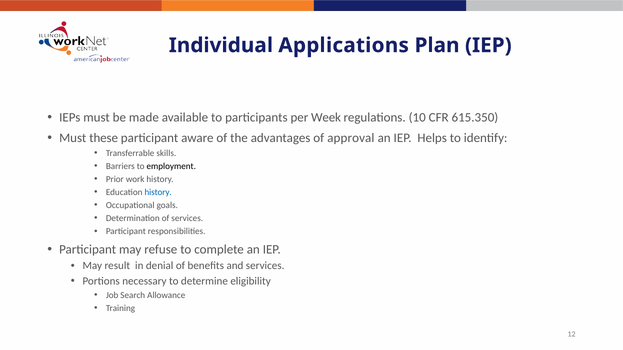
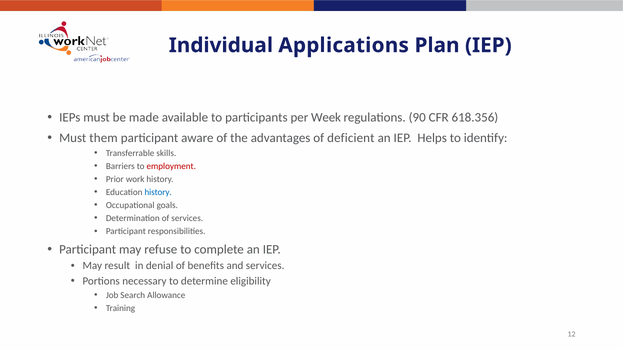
10: 10 -> 90
615.350: 615.350 -> 618.356
these: these -> them
approval: approval -> deficient
employment colour: black -> red
